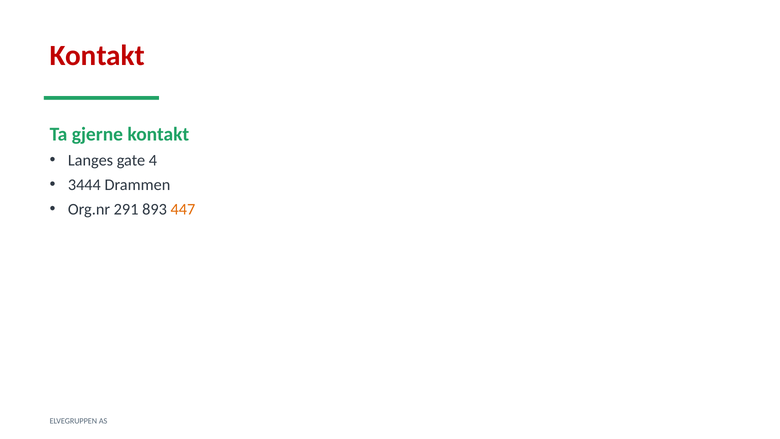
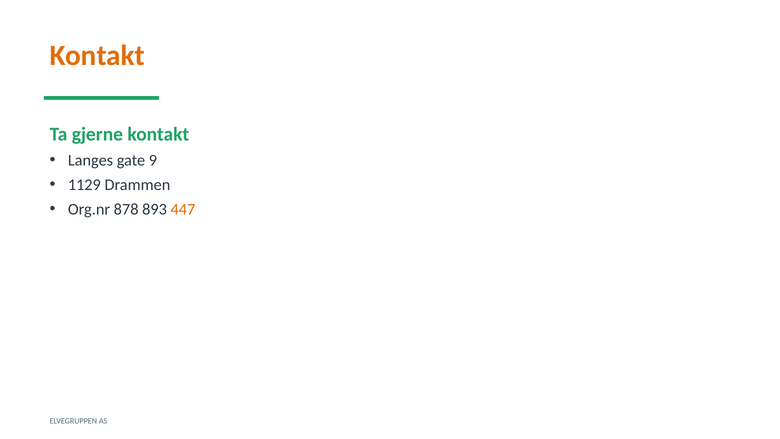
Kontakt at (97, 56) colour: red -> orange
4: 4 -> 9
3444: 3444 -> 1129
291: 291 -> 878
